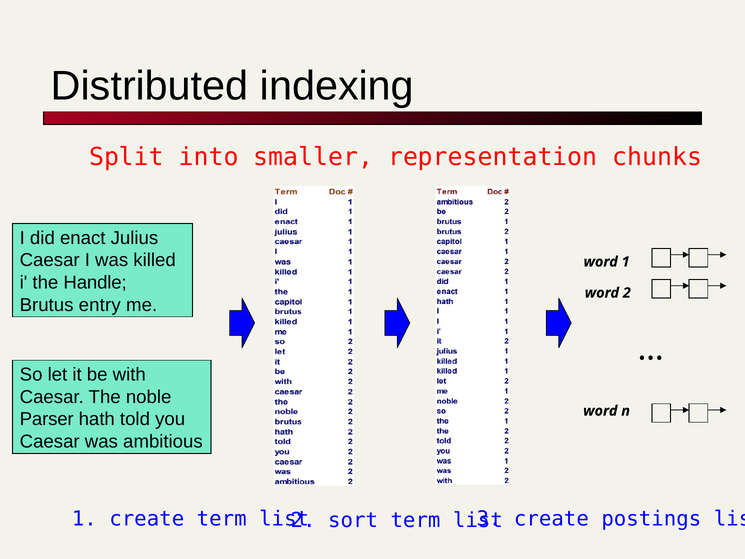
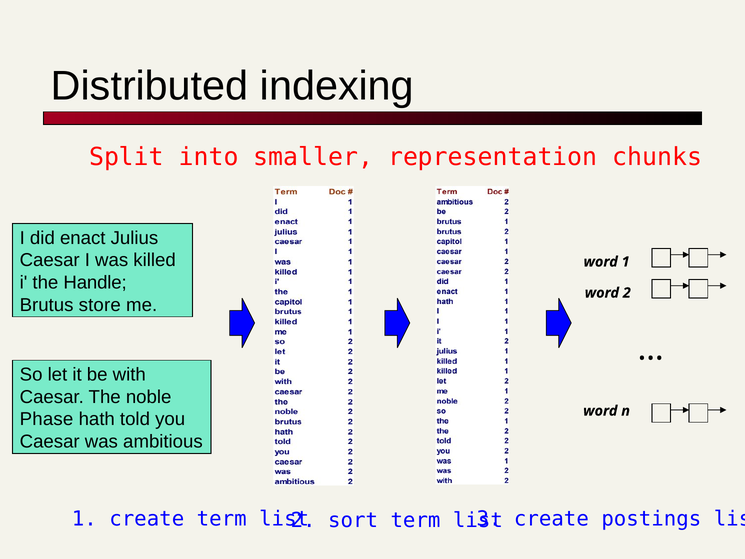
entry: entry -> store
Parser: Parser -> Phase
